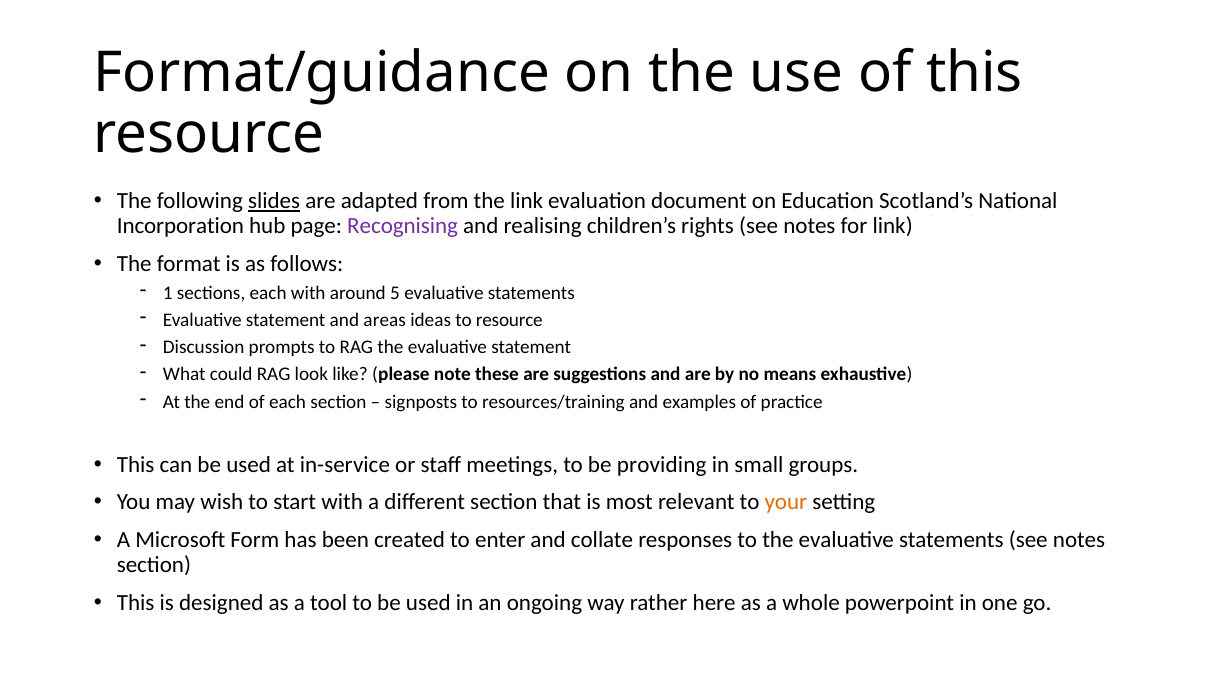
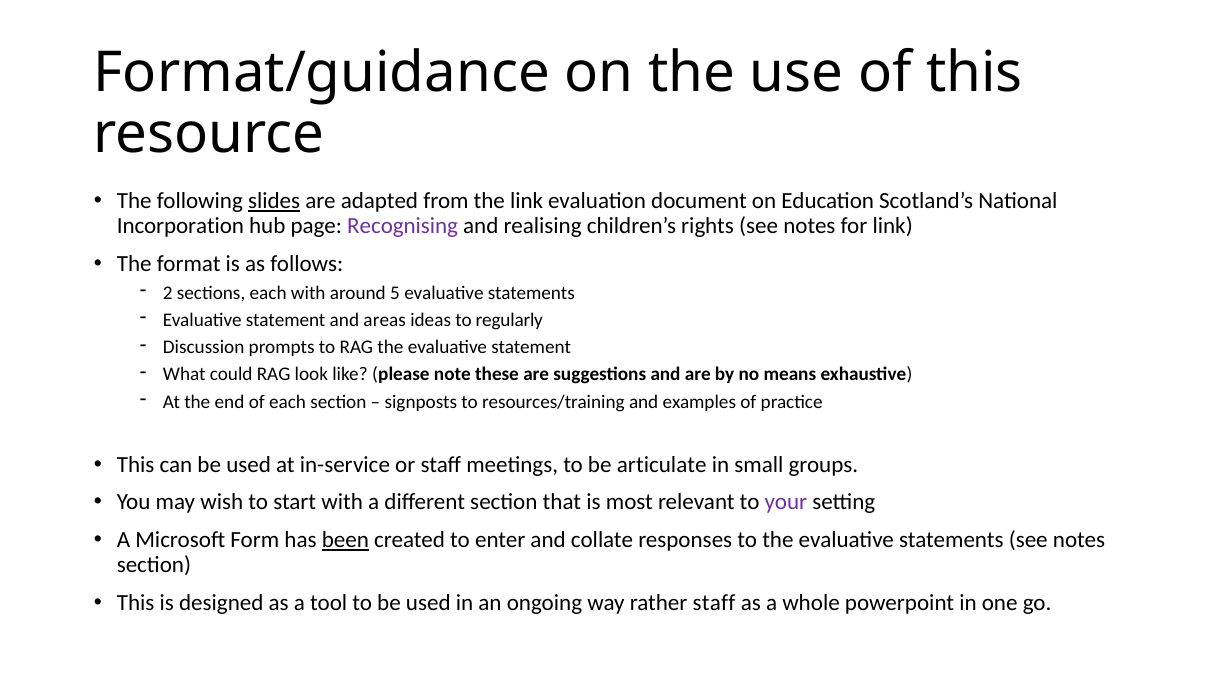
1: 1 -> 2
to resource: resource -> regularly
providing: providing -> articulate
your colour: orange -> purple
been underline: none -> present
rather here: here -> staff
